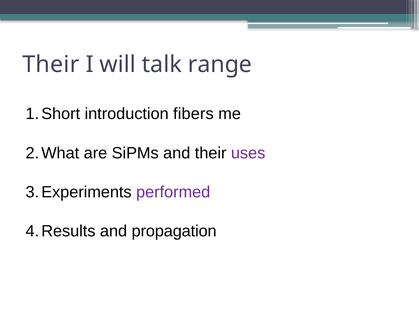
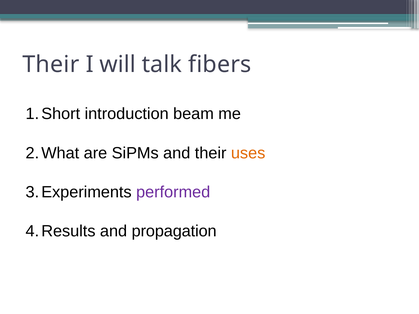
range: range -> fibers
fibers: fibers -> beam
uses colour: purple -> orange
